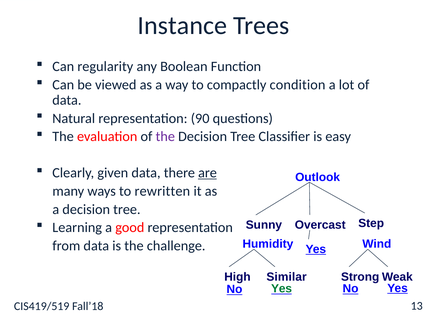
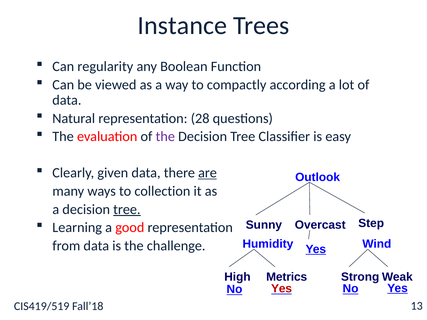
condition: condition -> according
90: 90 -> 28
rewritten: rewritten -> collection
tree at (127, 209) underline: none -> present
Similar: Similar -> Metrics
Yes at (282, 289) colour: green -> red
